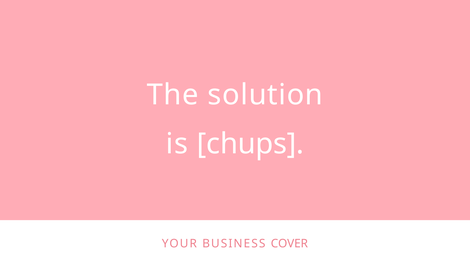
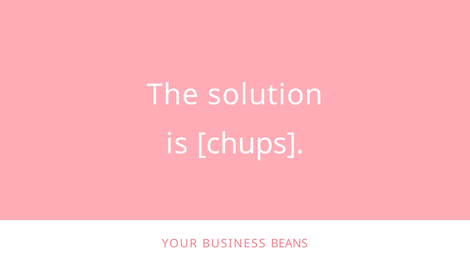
COVER: COVER -> BEANS
